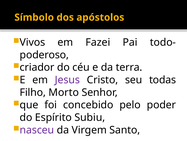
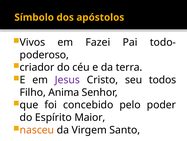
todas: todas -> todos
Morto: Morto -> Anima
Subiu: Subiu -> Maior
nasceu colour: purple -> orange
